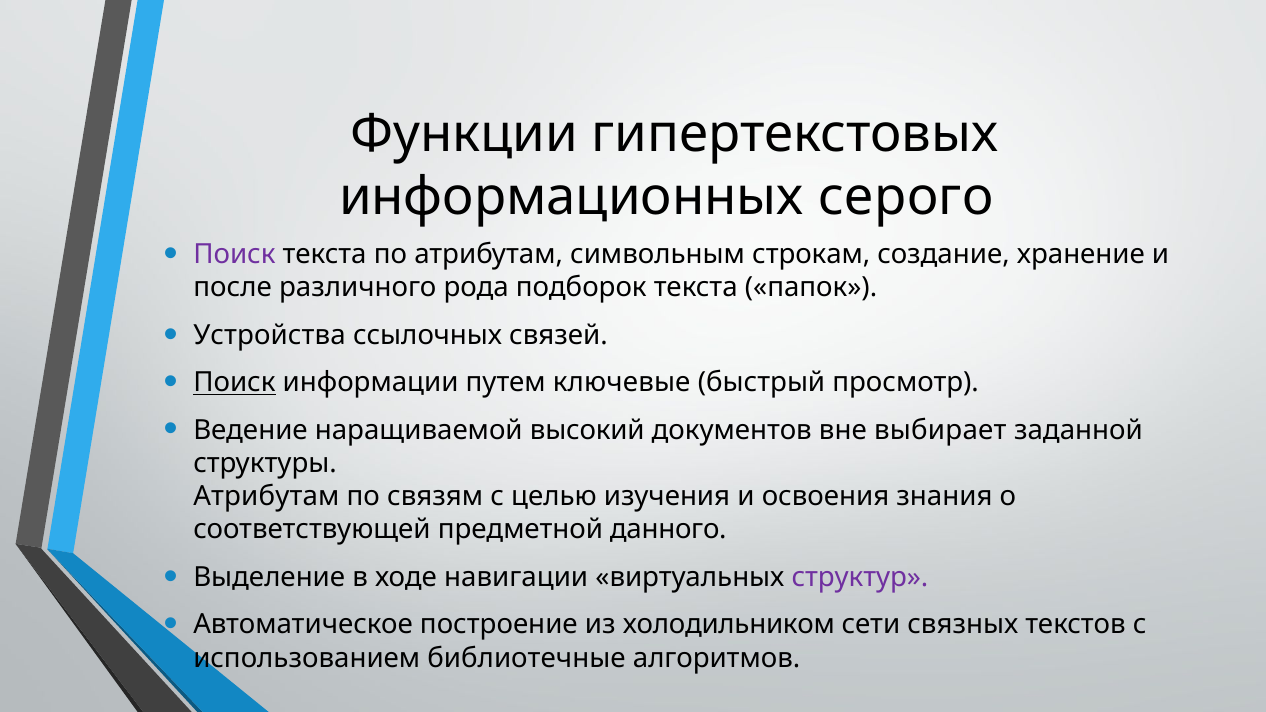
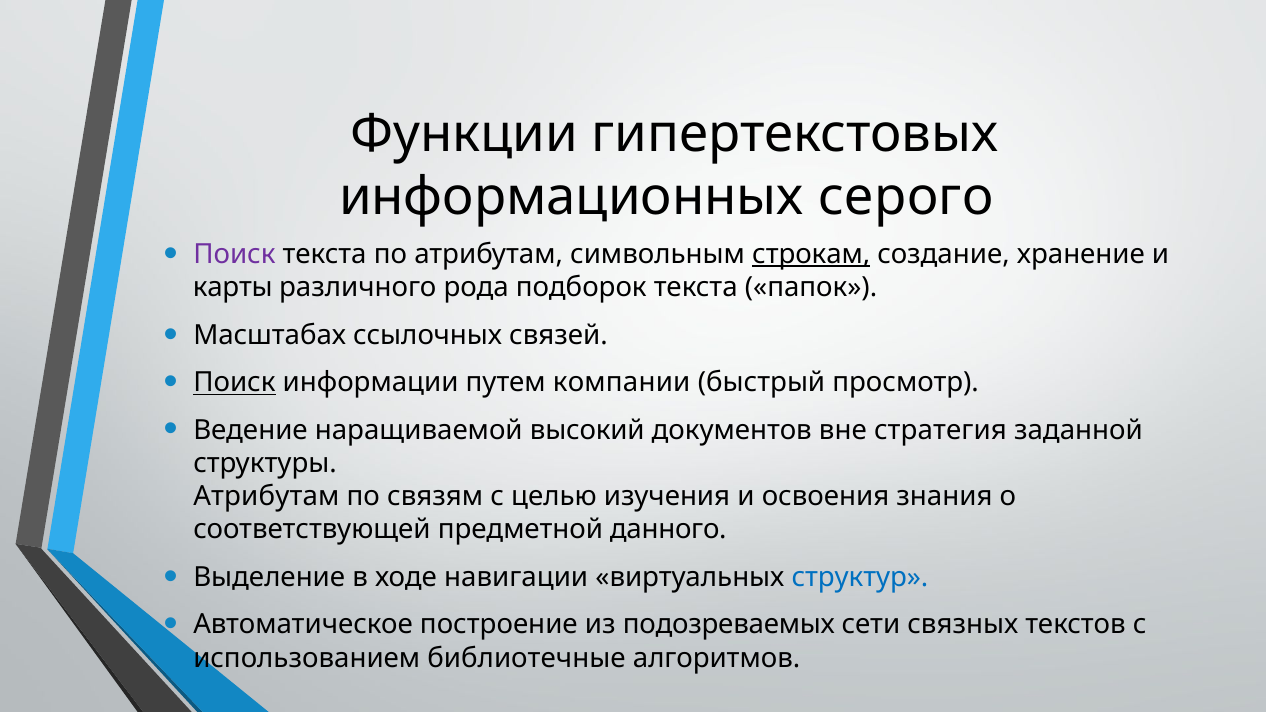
строкам underline: none -> present
после: после -> карты
Устройства: Устройства -> Масштабах
ключевые: ключевые -> компании
выбирает: выбирает -> стратегия
структур colour: purple -> blue
холодильником: холодильником -> подозреваемых
